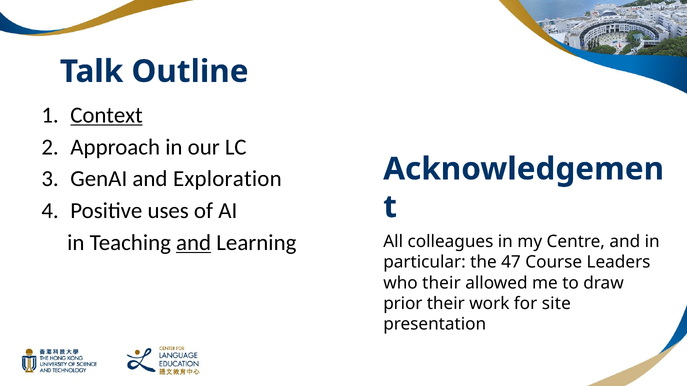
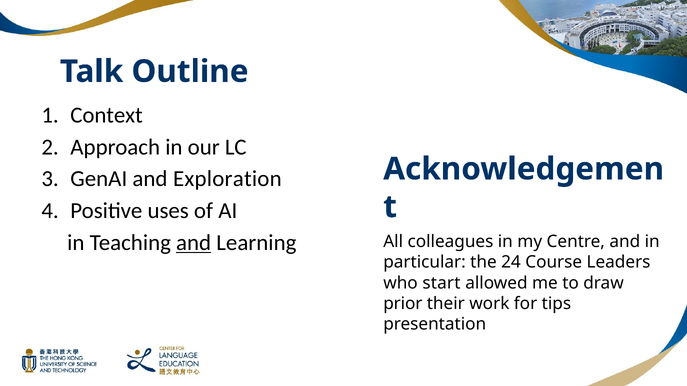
Context underline: present -> none
47: 47 -> 24
who their: their -> start
site: site -> tips
